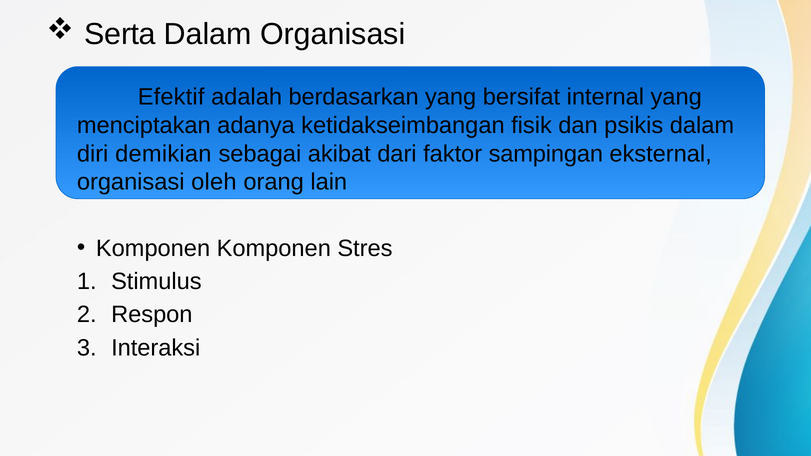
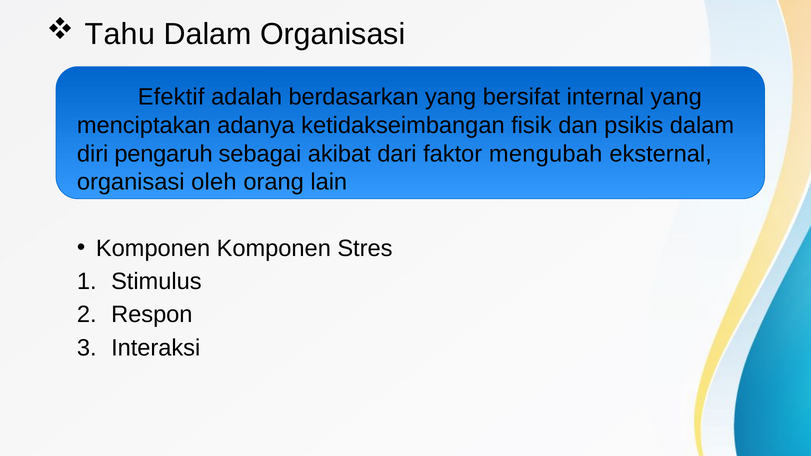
Serta: Serta -> Tahu
demikian: demikian -> pengaruh
sampingan: sampingan -> mengubah
